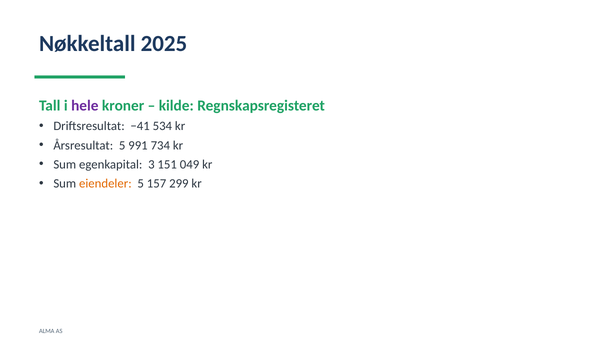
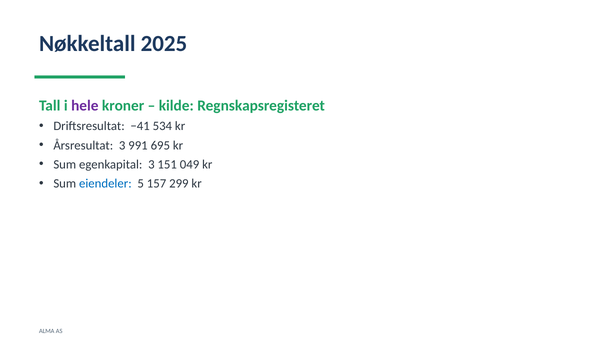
Årsresultat 5: 5 -> 3
734: 734 -> 695
eiendeler colour: orange -> blue
